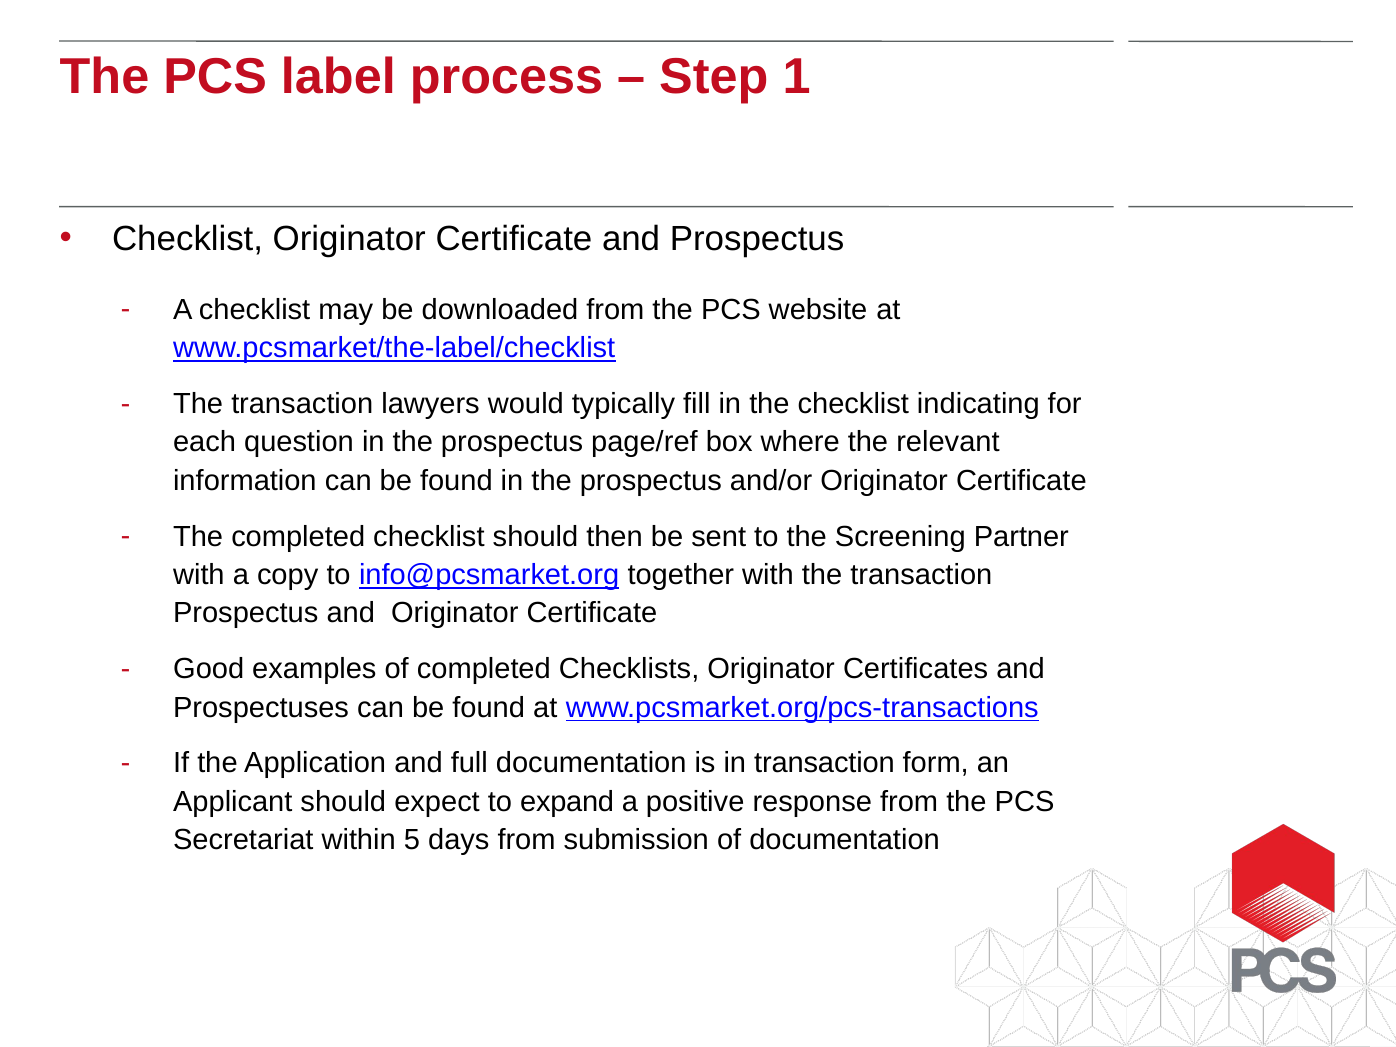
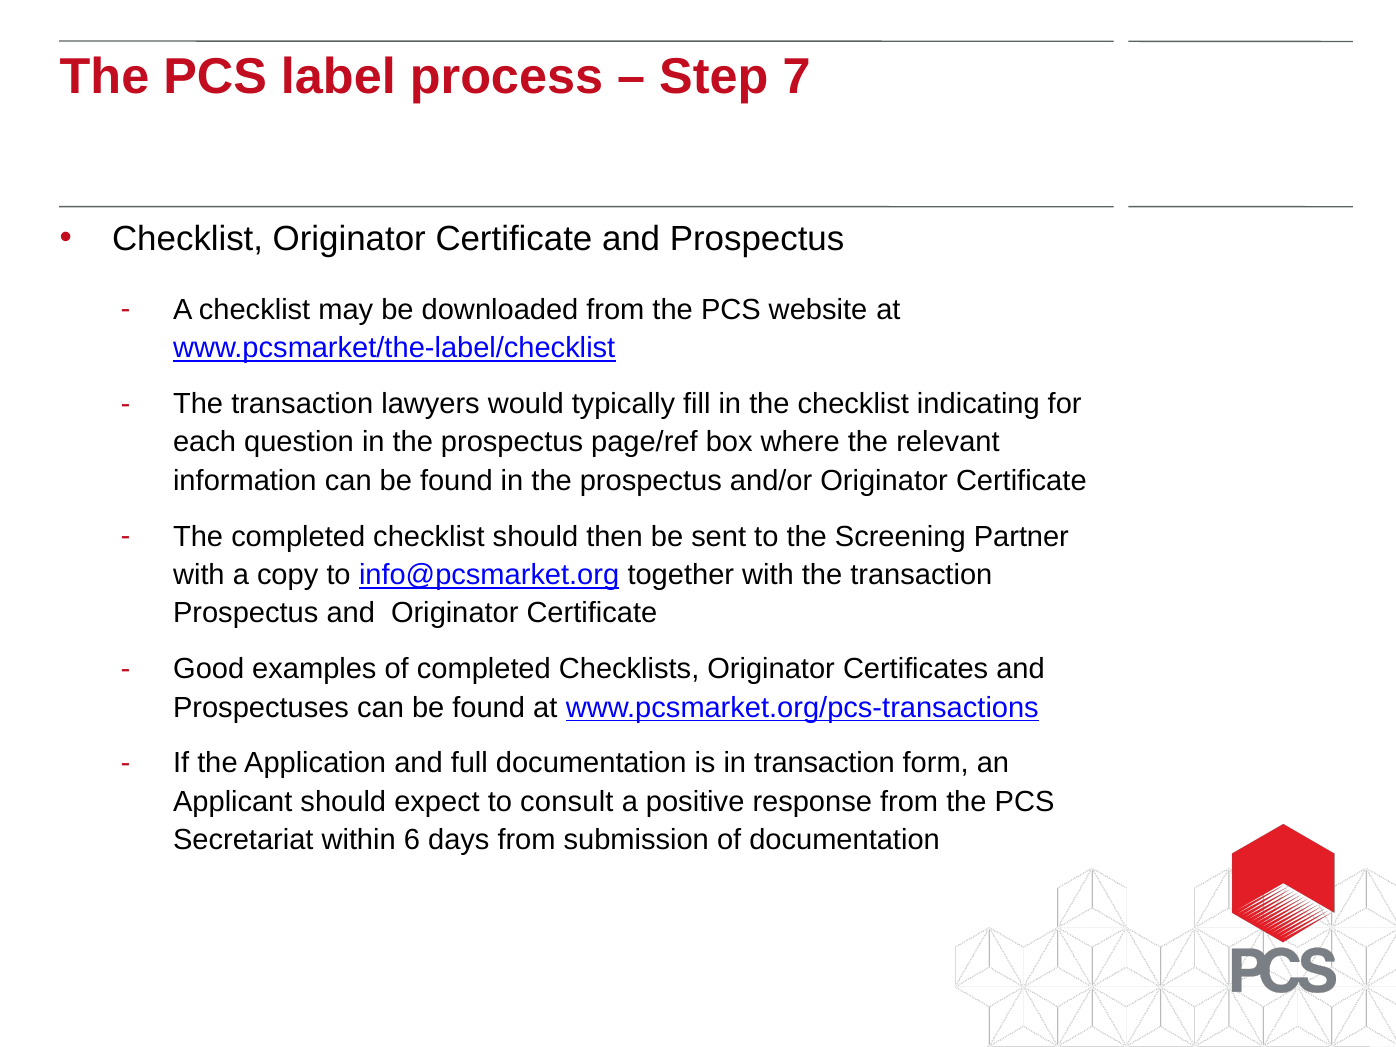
1: 1 -> 7
expand: expand -> consult
5: 5 -> 6
